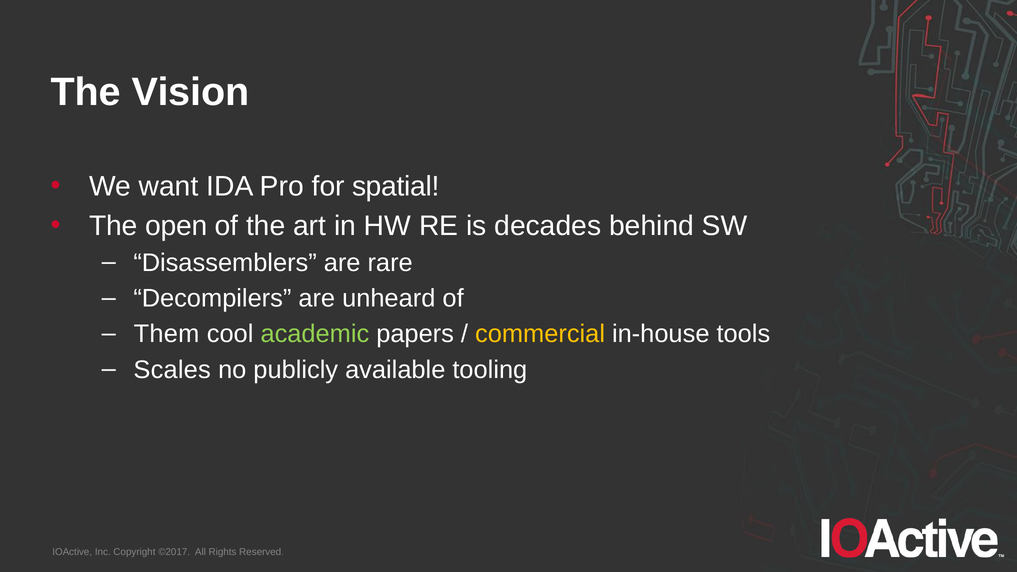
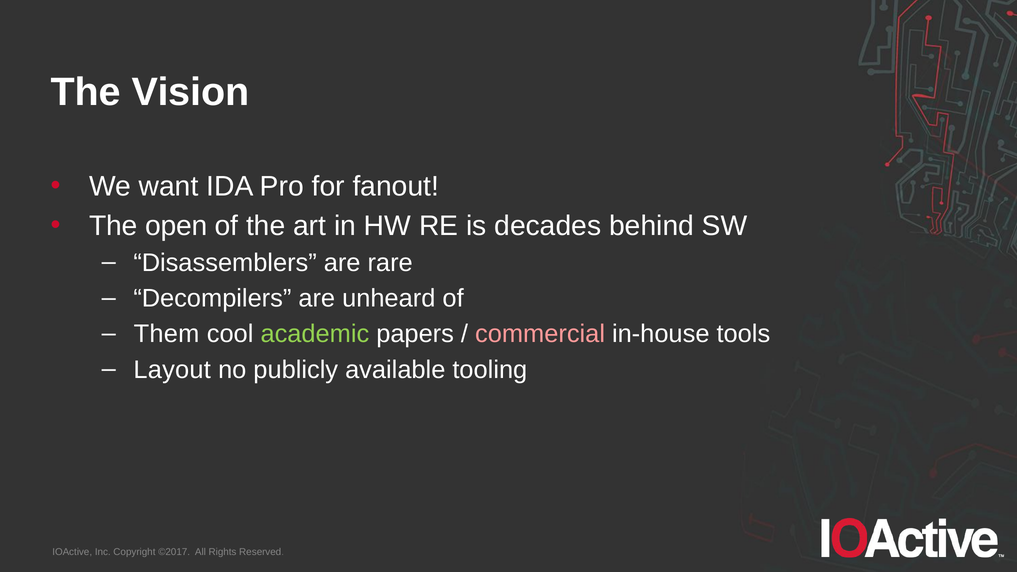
spatial: spatial -> fanout
commercial colour: yellow -> pink
Scales: Scales -> Layout
